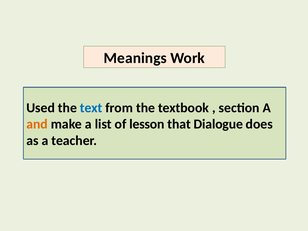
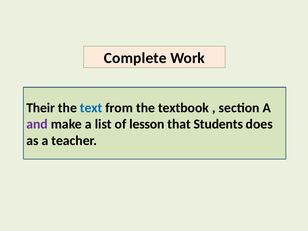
Meanings: Meanings -> Complete
Used: Used -> Their
and colour: orange -> purple
Dialogue: Dialogue -> Students
